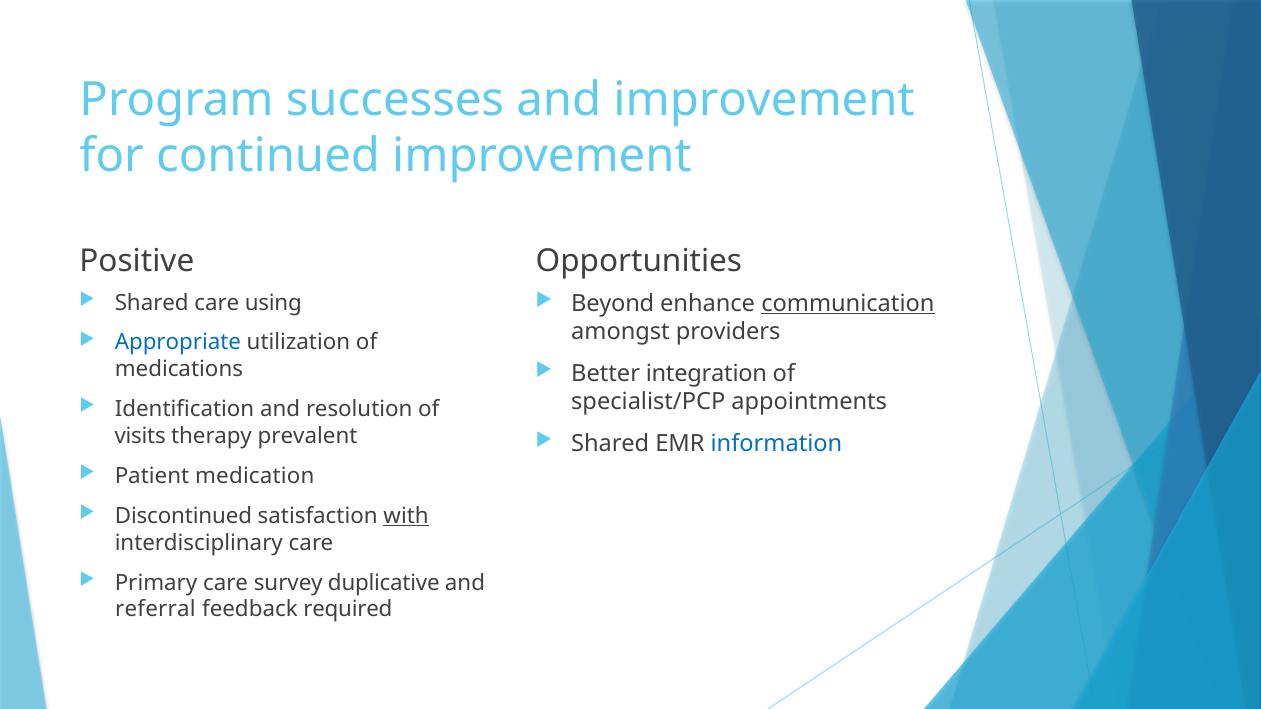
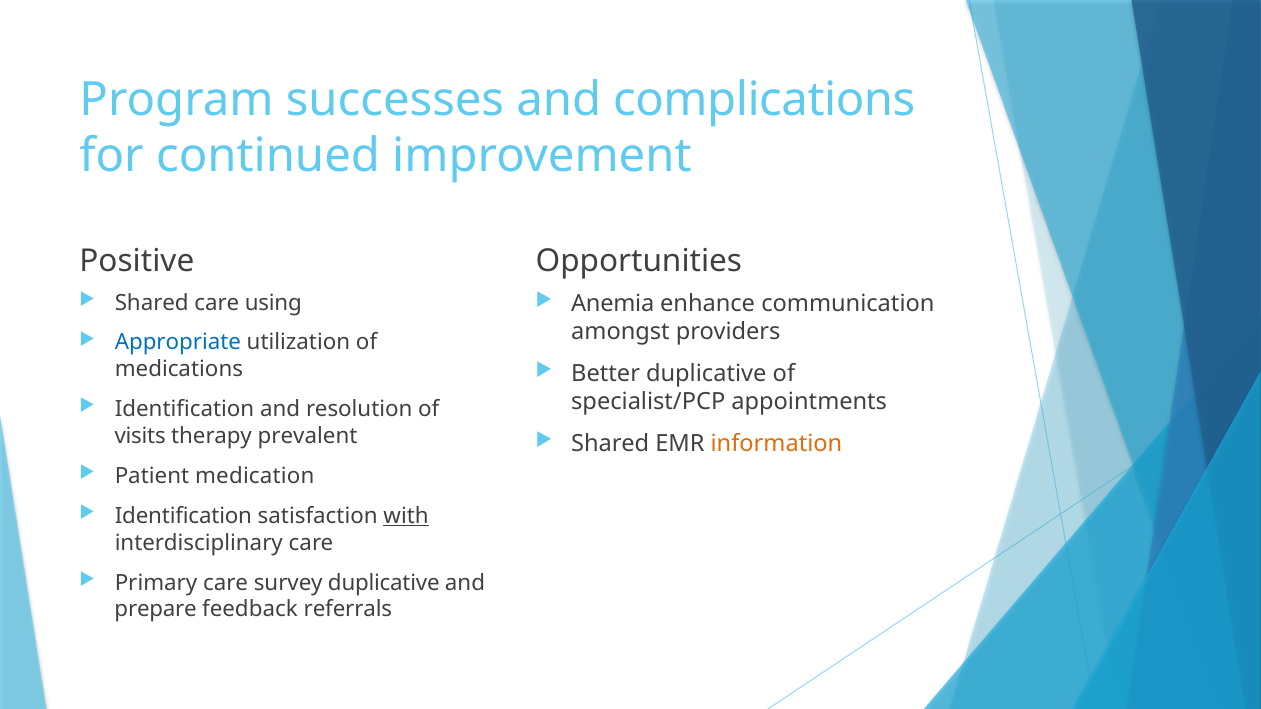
and improvement: improvement -> complications
Beyond: Beyond -> Anemia
communication underline: present -> none
Better integration: integration -> duplicative
information colour: blue -> orange
Discontinued at (183, 516): Discontinued -> Identification
referral: referral -> prepare
required: required -> referrals
